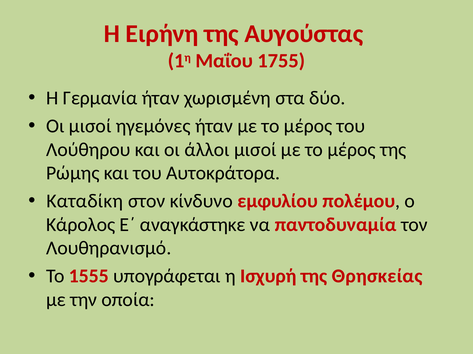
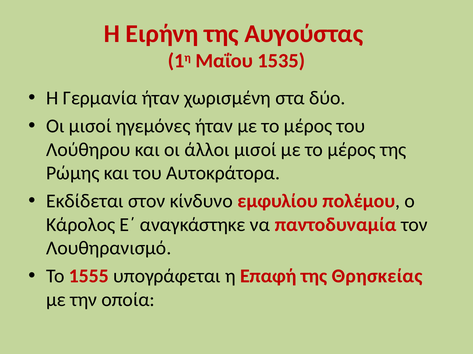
1755: 1755 -> 1535
Καταδίκη: Καταδίκη -> Εκδίδεται
Ισχυρή: Ισχυρή -> Επαφή
